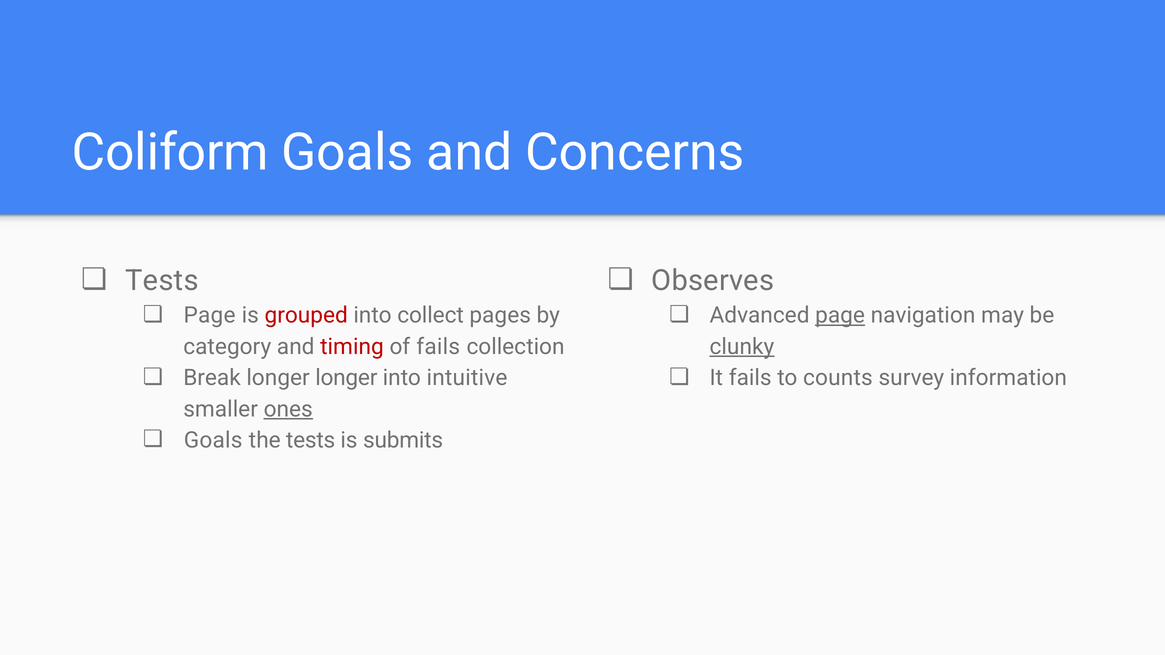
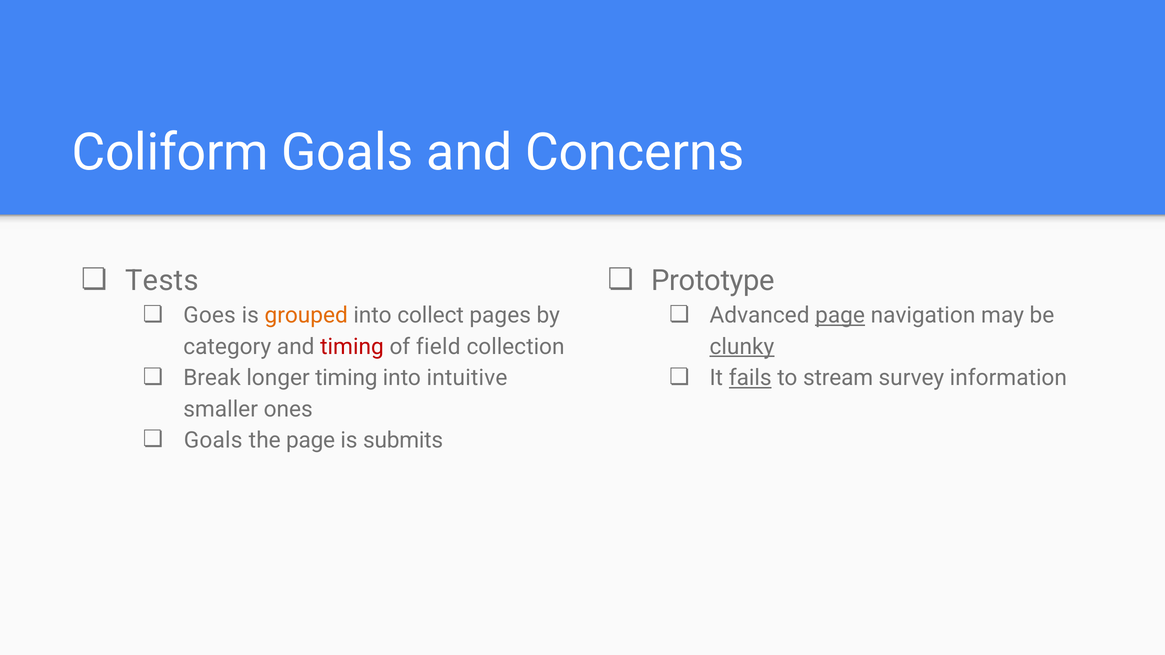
Observes: Observes -> Prototype
Page at (210, 316): Page -> Goes
grouped colour: red -> orange
of fails: fails -> field
longer longer: longer -> timing
fails at (750, 378) underline: none -> present
counts: counts -> stream
ones underline: present -> none
the tests: tests -> page
